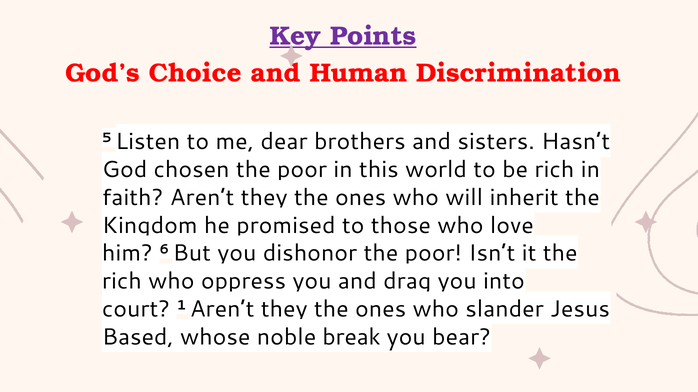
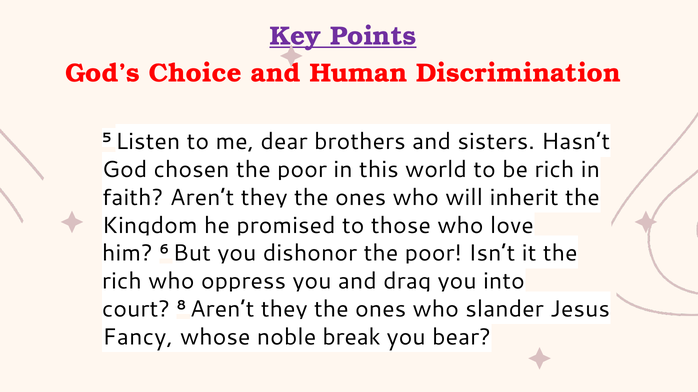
1: 1 -> 8
Based: Based -> Fancy
